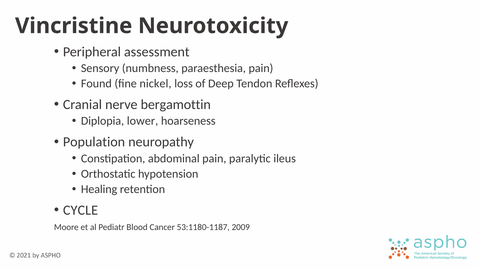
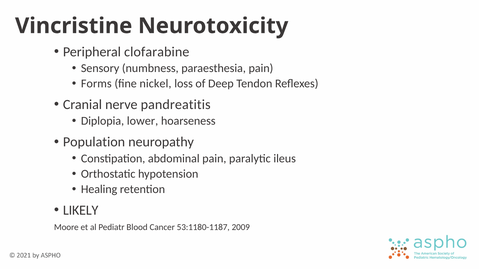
assessment: assessment -> clofarabine
Found: Found -> Forms
bergamottin: bergamottin -> pandreatitis
CYCLE: CYCLE -> LIKELY
